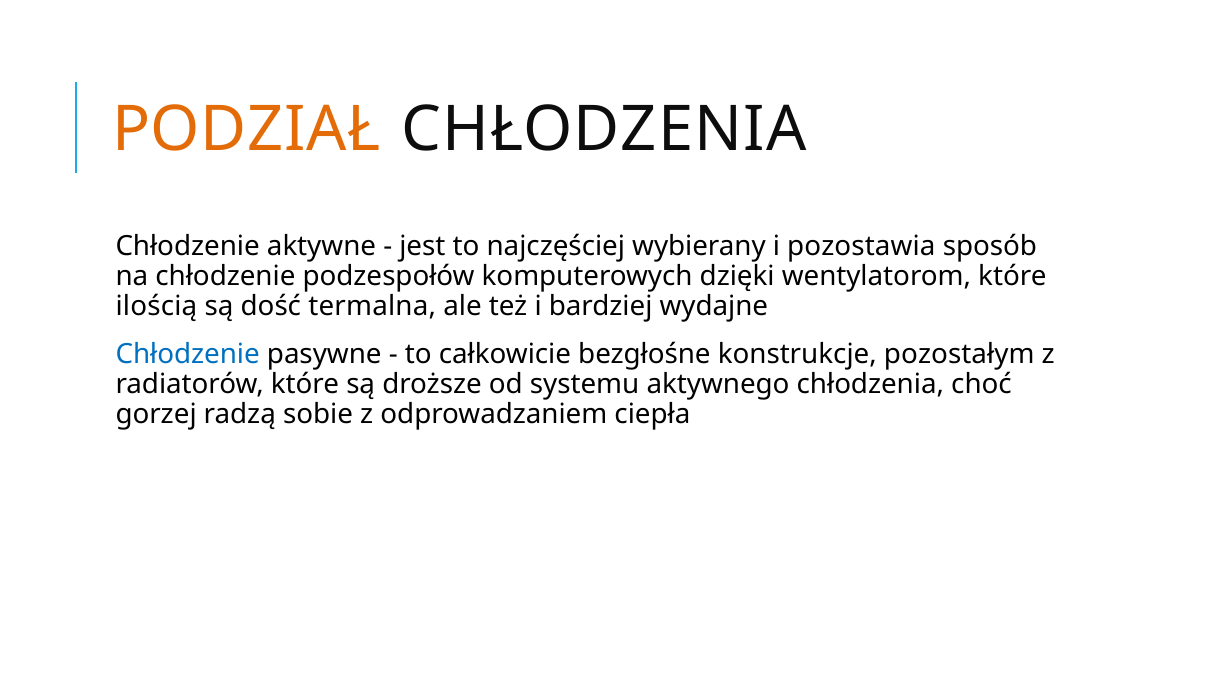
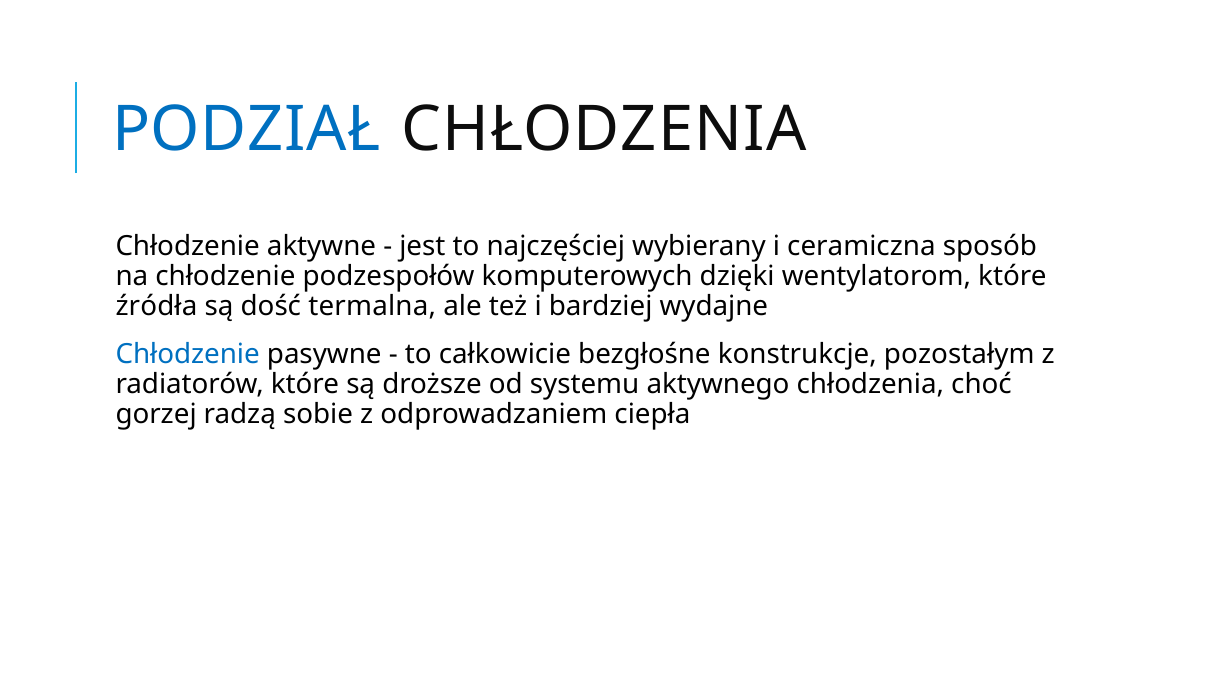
PODZIAŁ colour: orange -> blue
pozostawia: pozostawia -> ceramiczna
ilością: ilością -> źródła
